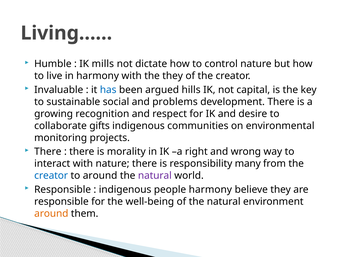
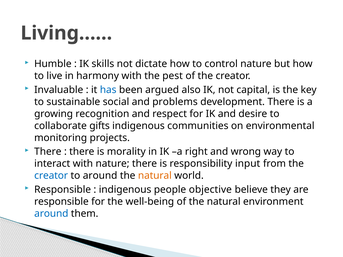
mills: mills -> skills
the they: they -> pest
hills: hills -> also
many: many -> input
natural at (155, 176) colour: purple -> orange
people harmony: harmony -> objective
around at (51, 214) colour: orange -> blue
